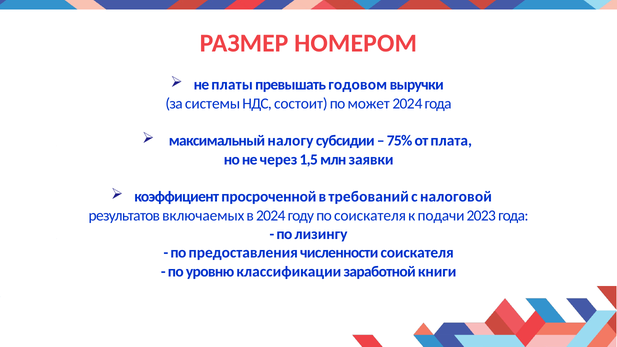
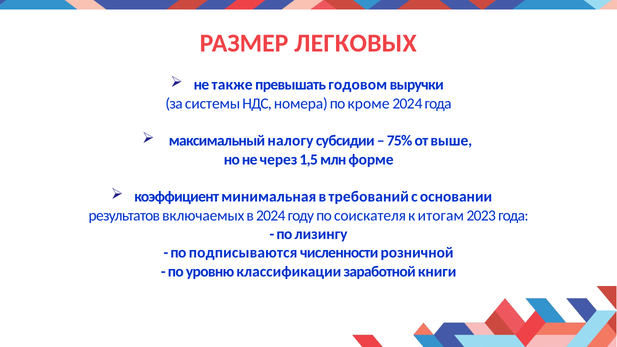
НОМЕРОМ: НОМЕРОМ -> ЛЕГКОВЫХ
платы: платы -> также
состоит: состоит -> номера
может: может -> кроме
плата: плата -> выше
заявки: заявки -> форме
просроченной: просроченной -> минимальная
налоговой: налоговой -> основании
подачи: подачи -> итогам
предоставления: предоставления -> подписываются
численности соискателя: соискателя -> розничной
